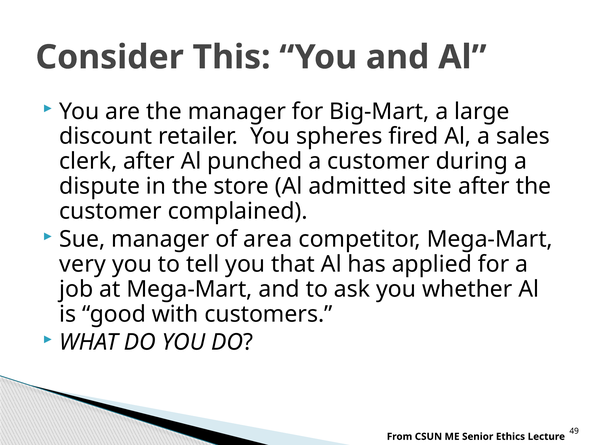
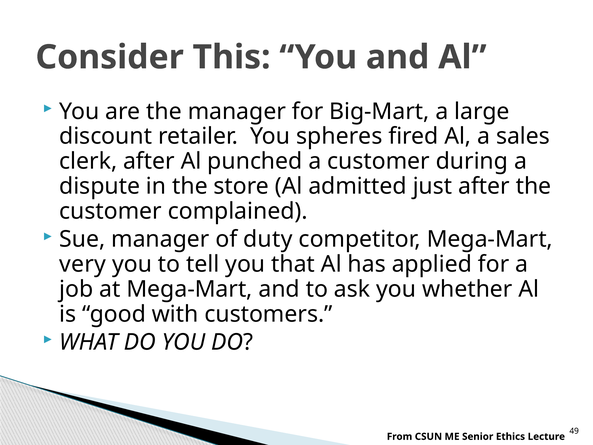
site: site -> just
area: area -> duty
